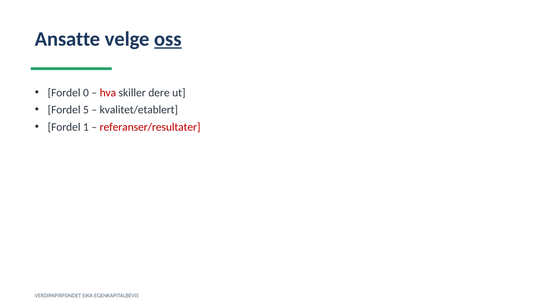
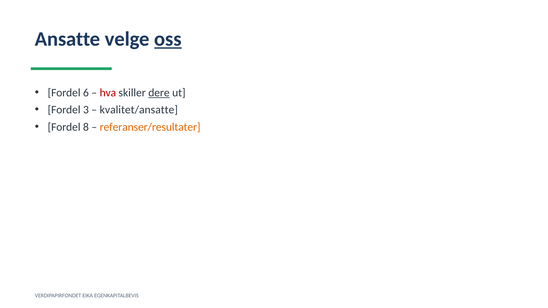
0: 0 -> 6
dere underline: none -> present
5: 5 -> 3
kvalitet/etablert: kvalitet/etablert -> kvalitet/ansatte
1: 1 -> 8
referanser/resultater colour: red -> orange
